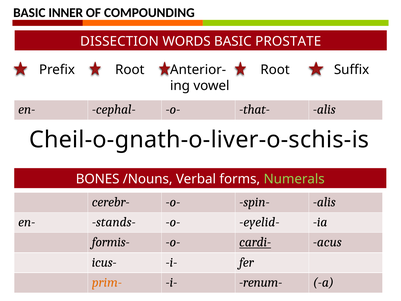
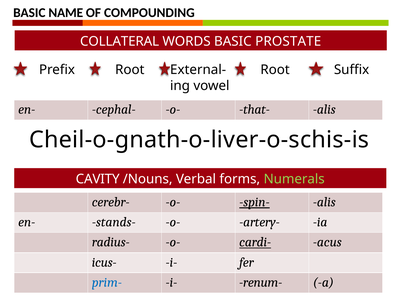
INNER: INNER -> NAME
DISSECTION: DISSECTION -> COLLATERAL
Anterior-: Anterior- -> External-
BONES: BONES -> CAVITY
spin- underline: none -> present
eyelid-: eyelid- -> artery-
formis-: formis- -> radius-
prim- colour: orange -> blue
